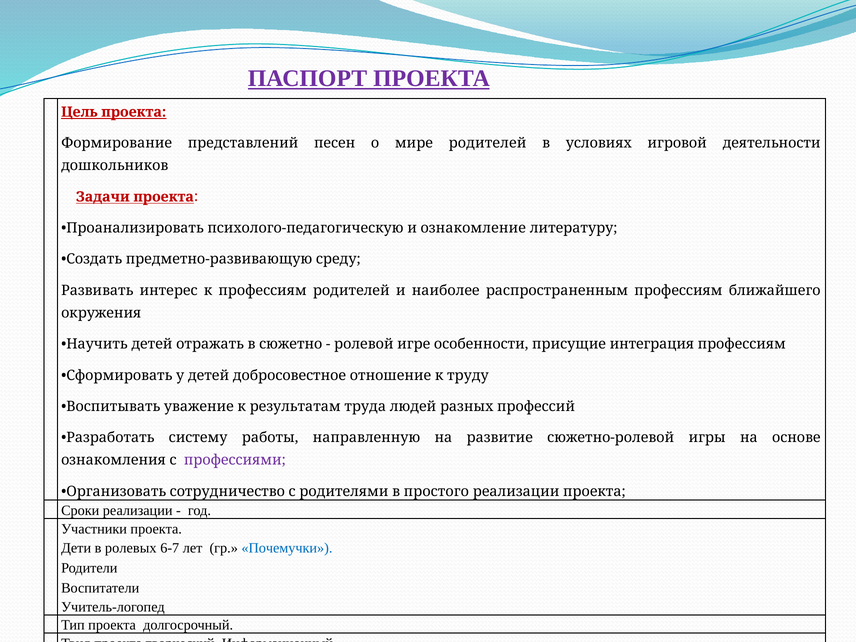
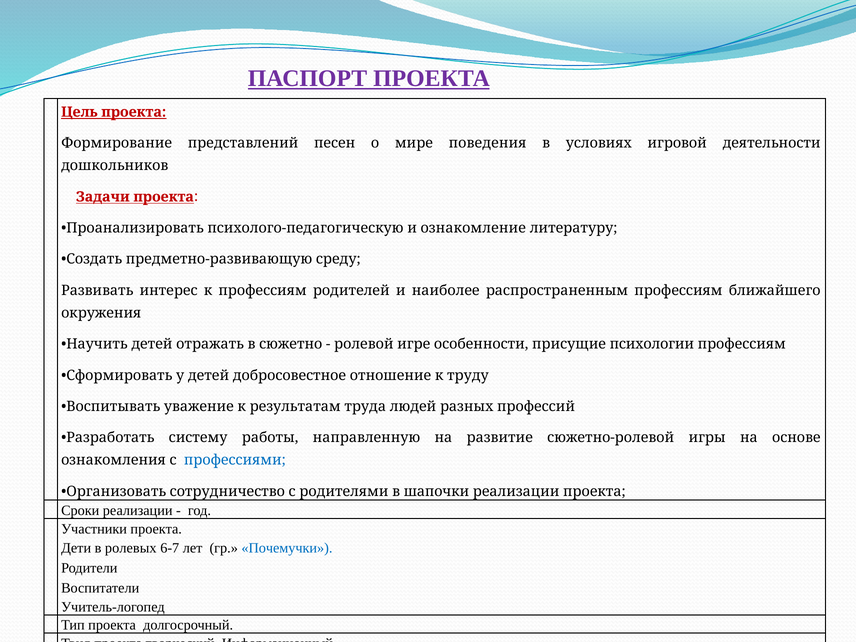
мире родителей: родителей -> поведения
интеграция: интеграция -> психологии
профессиями colour: purple -> blue
простого: простого -> шапочки
